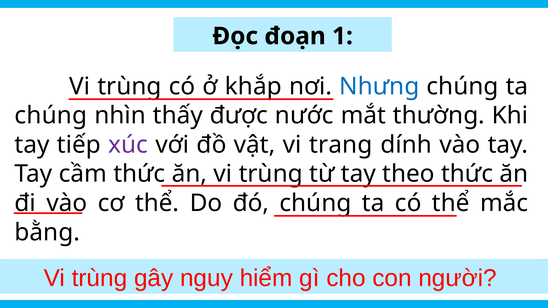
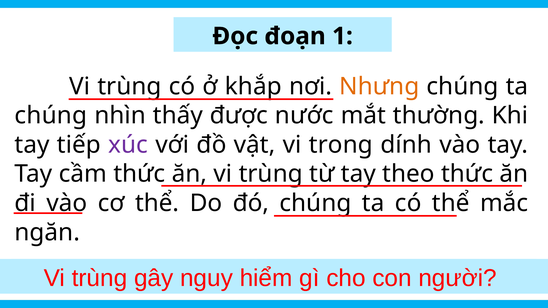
Nhưng colour: blue -> orange
trang: trang -> trong
bằng at (47, 233): bằng -> ngăn
